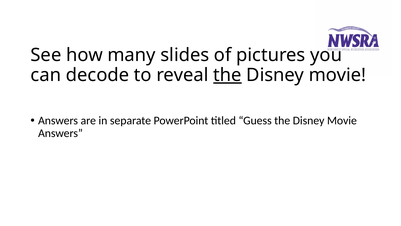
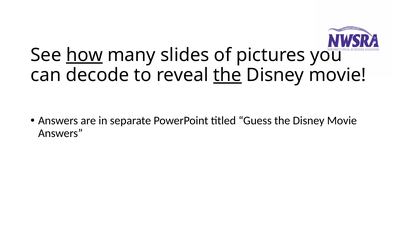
how underline: none -> present
